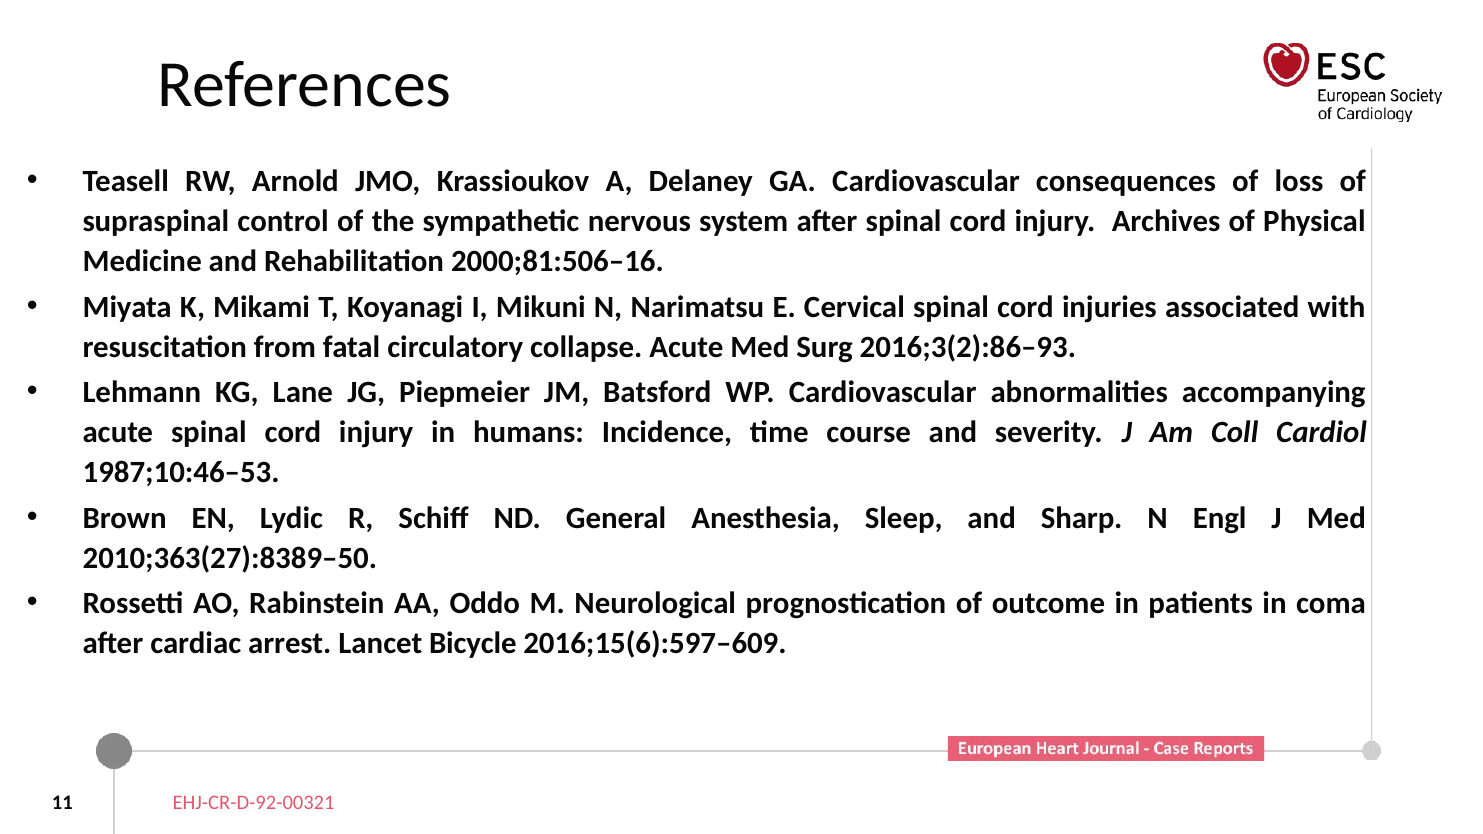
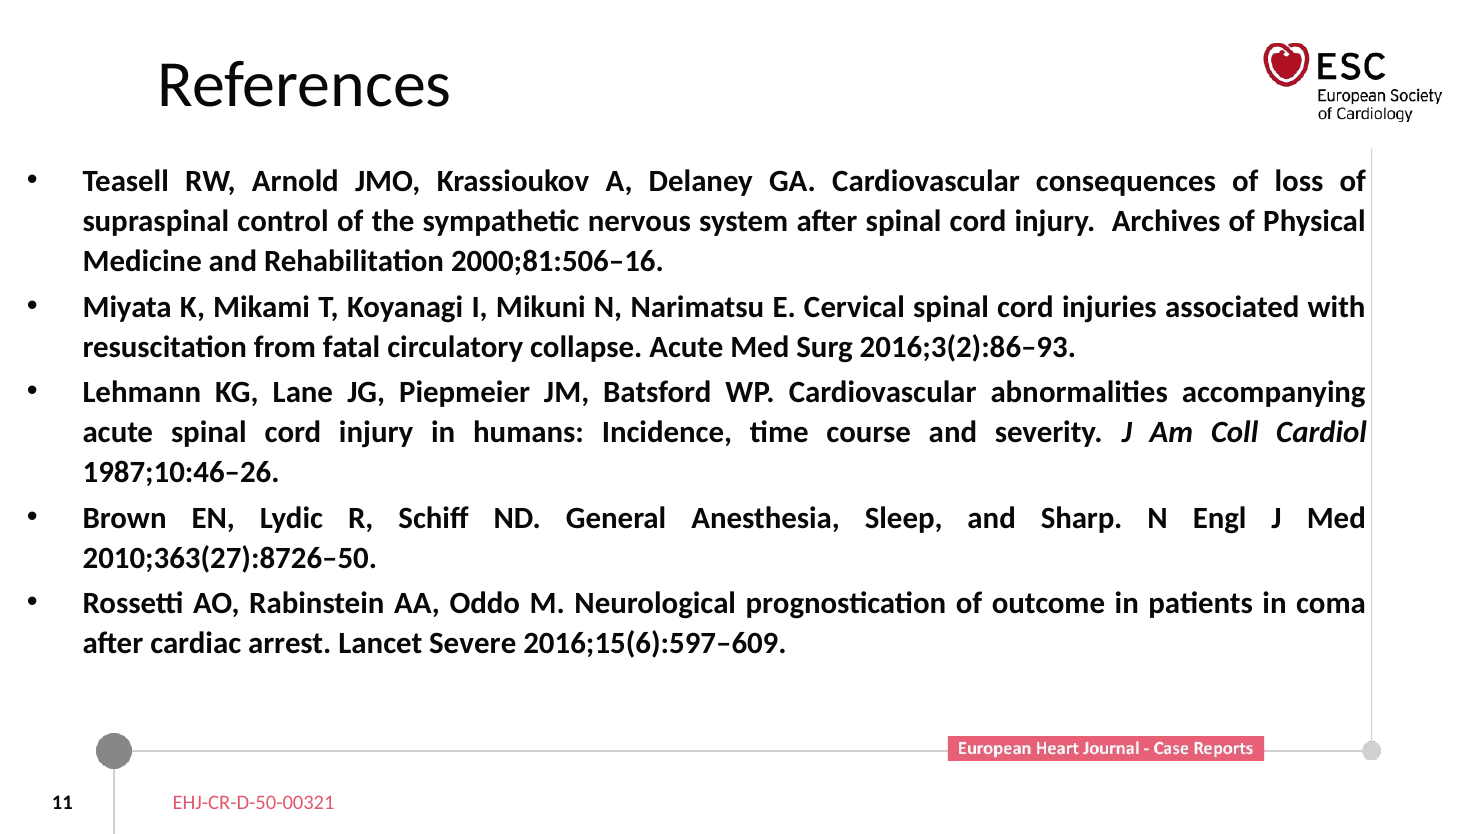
1987;10:46–53: 1987;10:46–53 -> 1987;10:46–26
2010;363(27):8389–50: 2010;363(27):8389–50 -> 2010;363(27):8726–50
Bicycle: Bicycle -> Severe
EHJ-CR-D-92-00321: EHJ-CR-D-92-00321 -> EHJ-CR-D-50-00321
